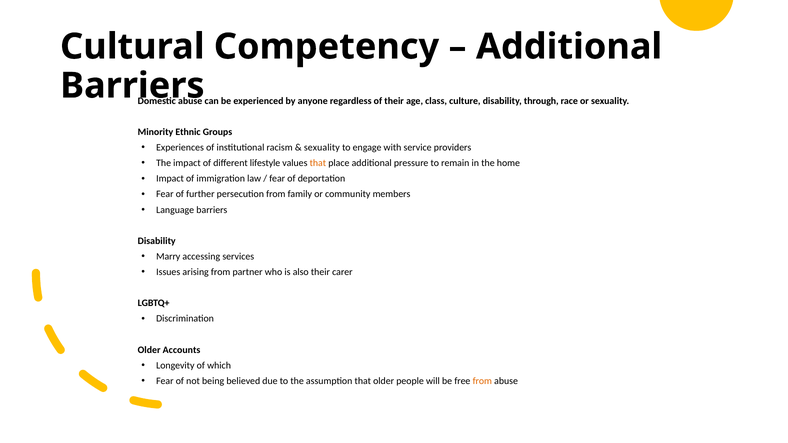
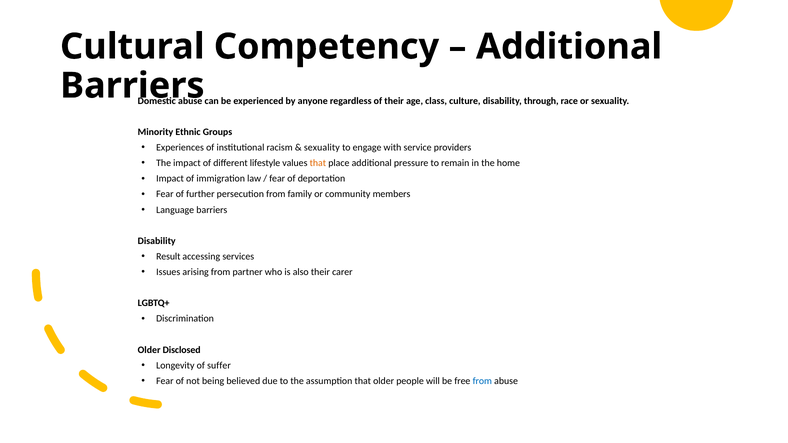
Marry: Marry -> Result
Accounts: Accounts -> Disclosed
which: which -> suffer
from at (482, 381) colour: orange -> blue
